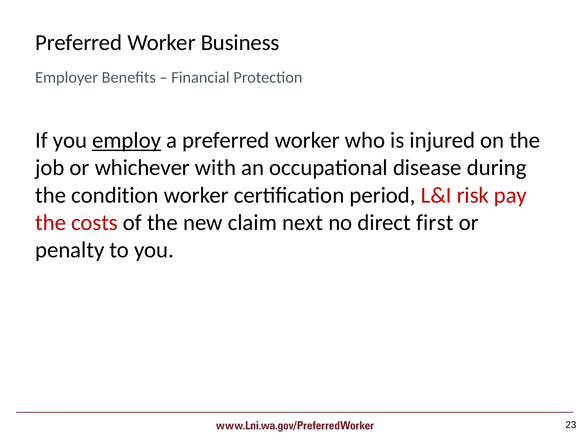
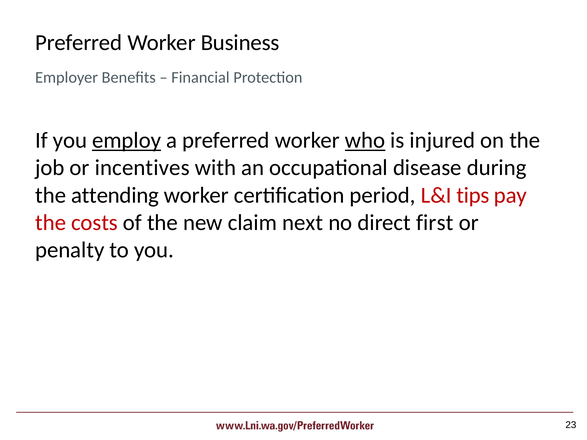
who underline: none -> present
whichever: whichever -> incentives
condition: condition -> attending
risk: risk -> tips
